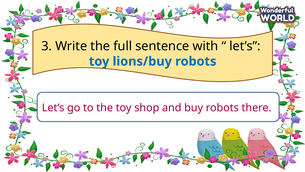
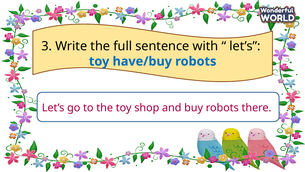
lions/buy: lions/buy -> have/buy
